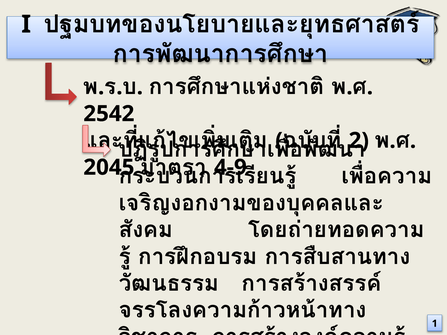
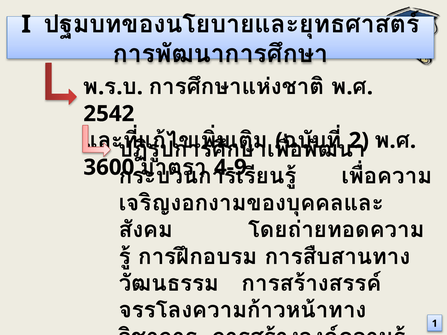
2045: 2045 -> 3600
